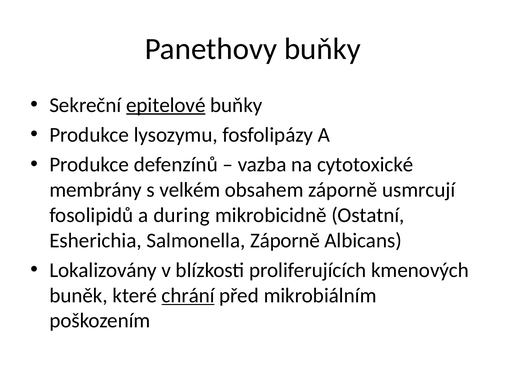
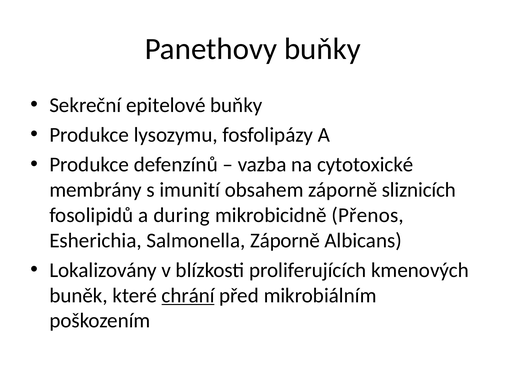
epitelové underline: present -> none
velkém: velkém -> imunití
usmrcují: usmrcují -> sliznicích
Ostatní: Ostatní -> Přenos
